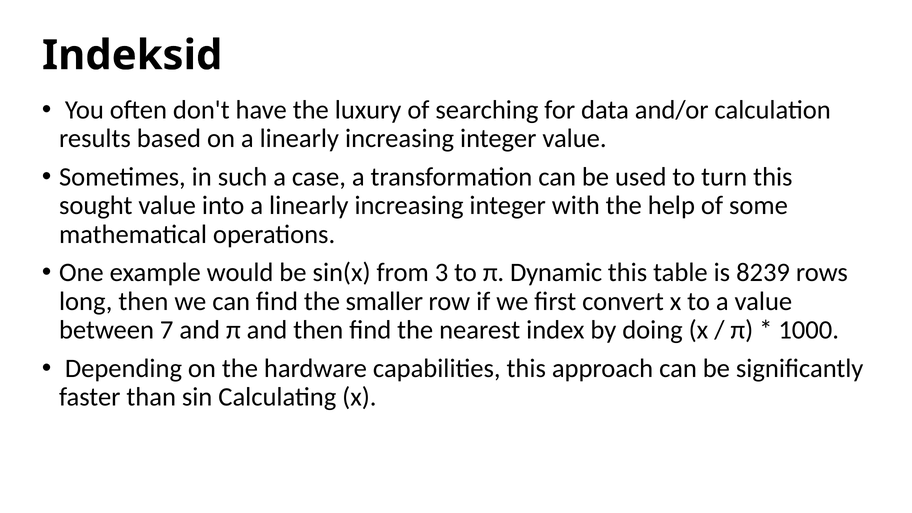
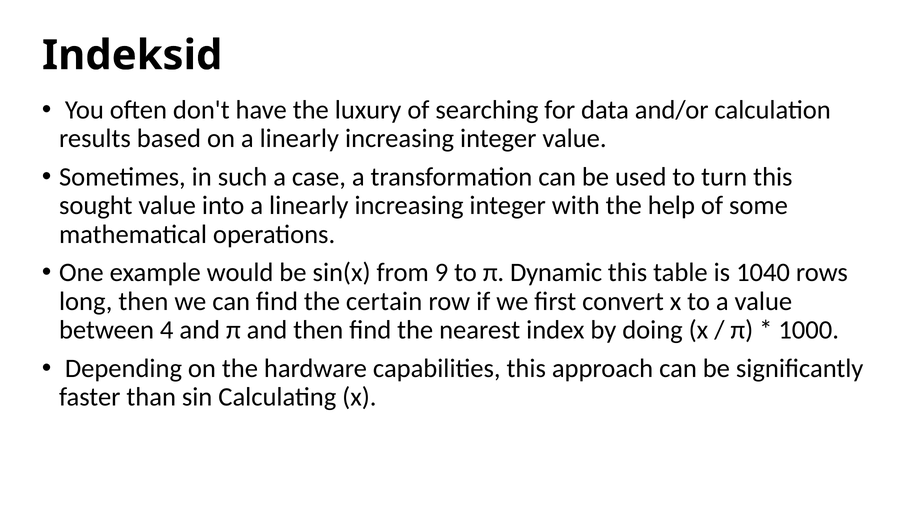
3: 3 -> 9
8239: 8239 -> 1040
smaller: smaller -> certain
7: 7 -> 4
